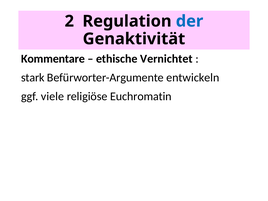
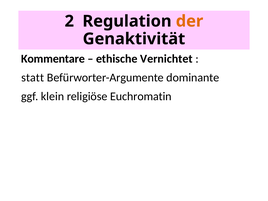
der colour: blue -> orange
stark: stark -> statt
entwickeln: entwickeln -> dominante
viele: viele -> klein
